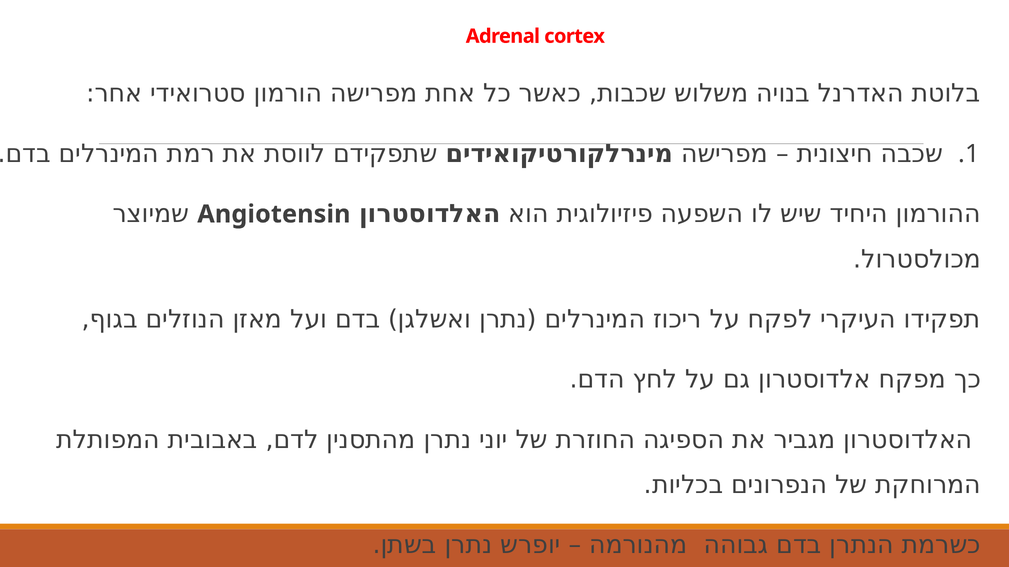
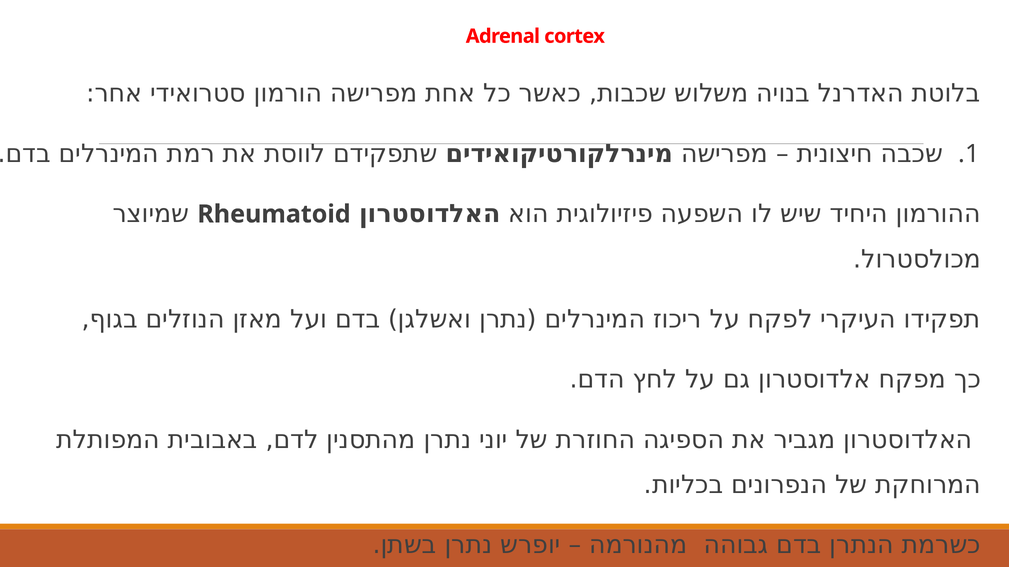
Angiotensin: Angiotensin -> Rheumatoid
